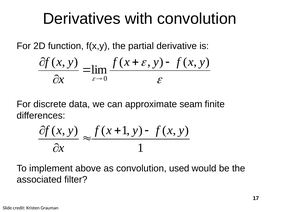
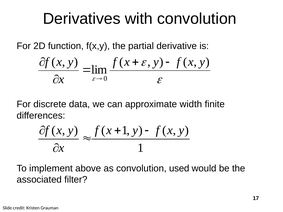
seam: seam -> width
